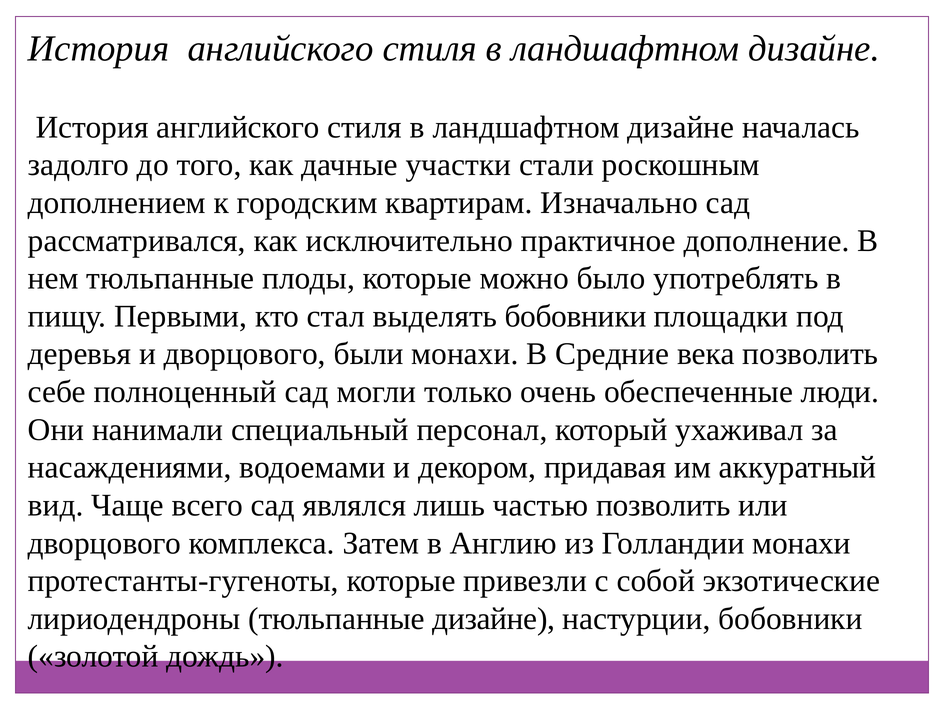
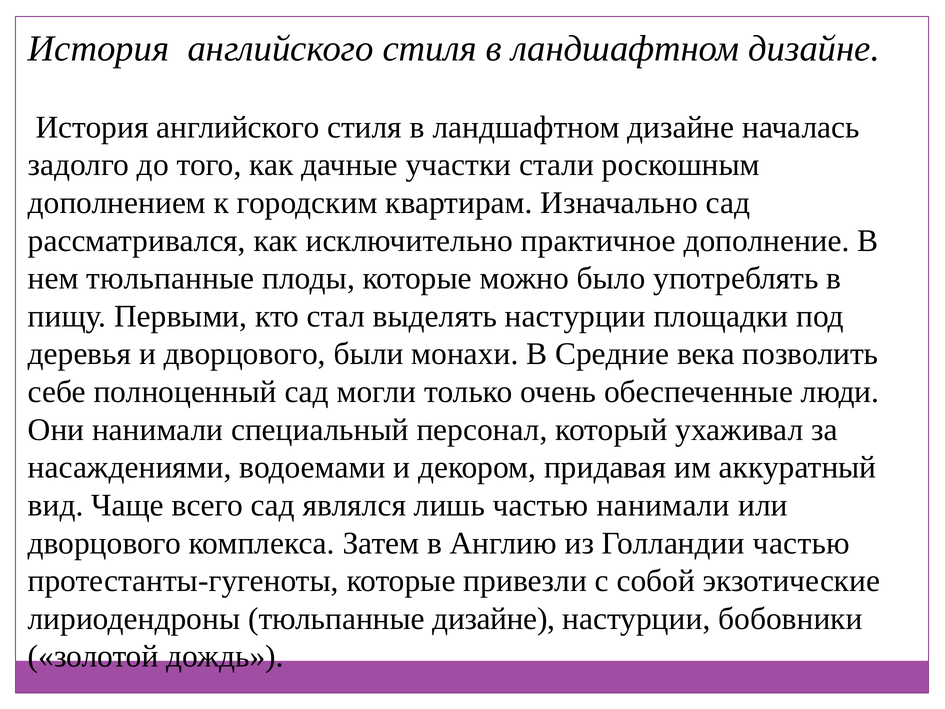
выделять бобовники: бобовники -> настурции
частью позволить: позволить -> нанимали
Голландии монахи: монахи -> частью
